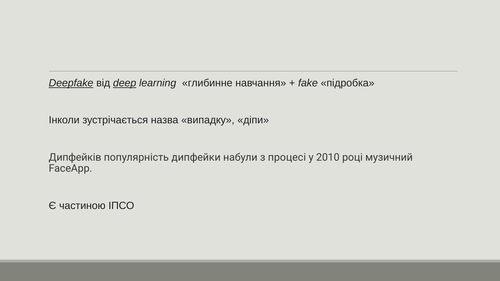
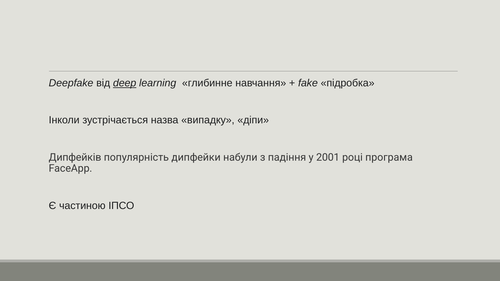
Deepfake underline: present -> none
процесі: процесі -> падіння
2010: 2010 -> 2001
музичний: музичний -> програма
